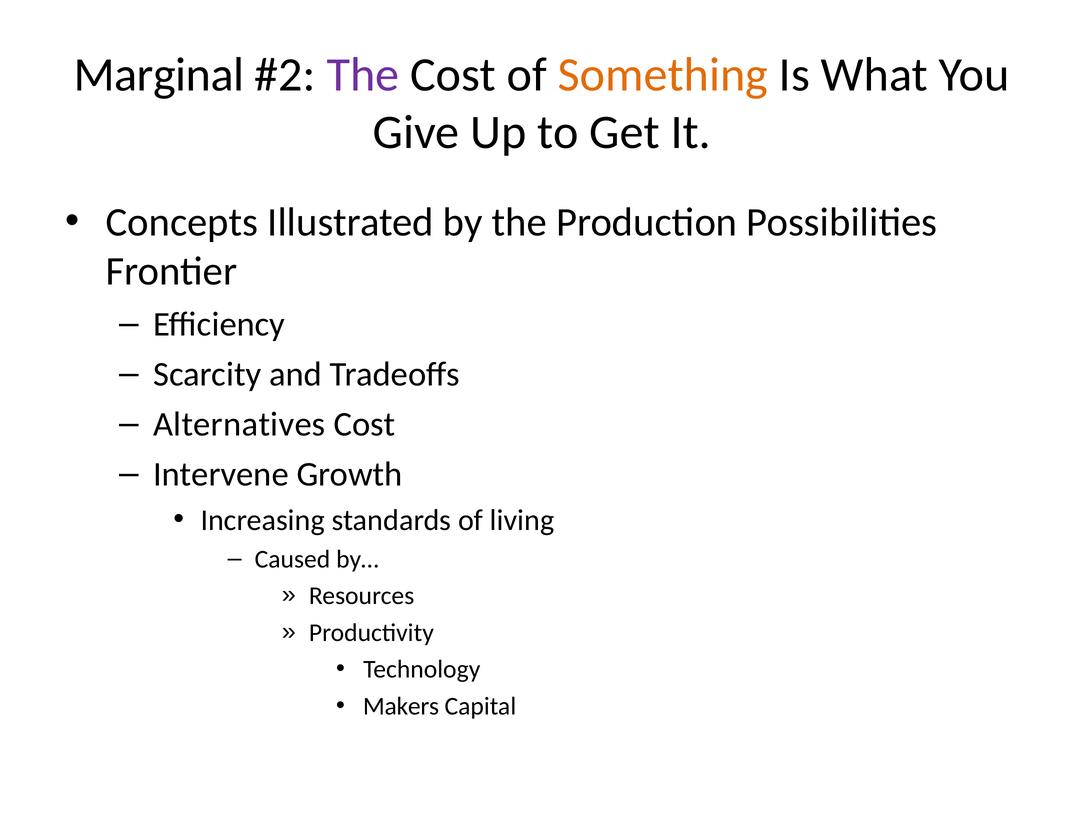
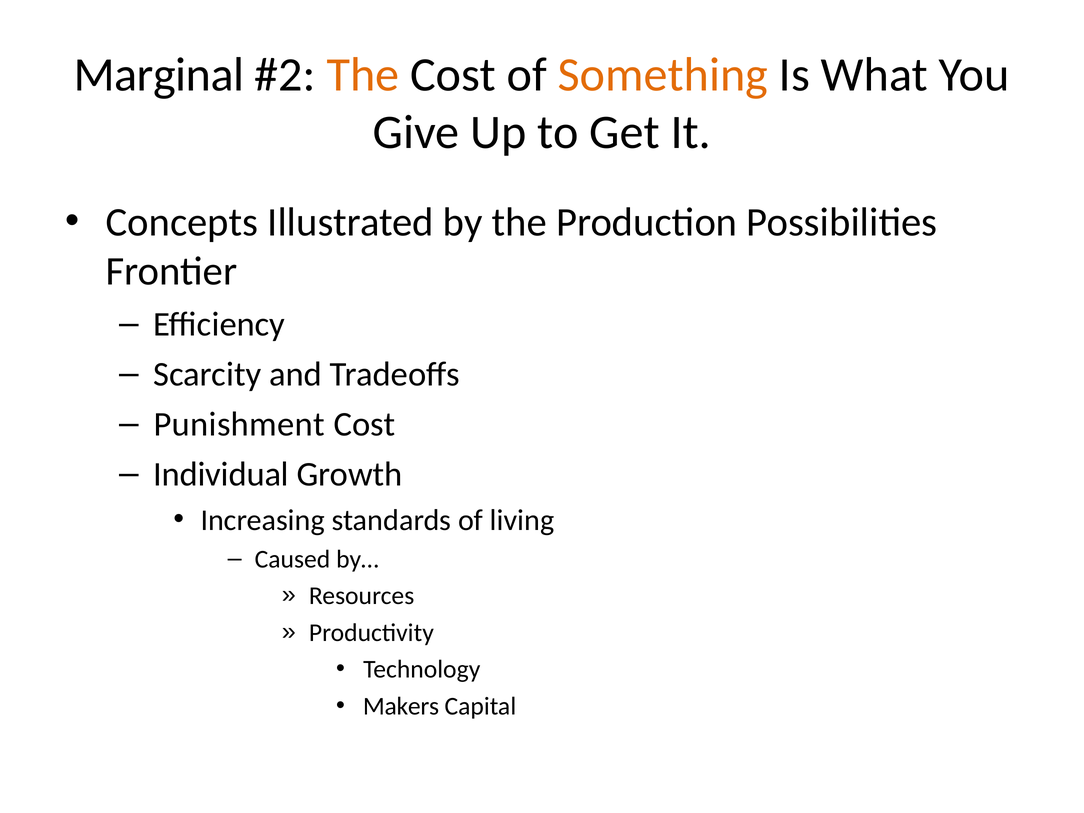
The at (363, 75) colour: purple -> orange
Alternatives: Alternatives -> Punishment
Intervene: Intervene -> Individual
